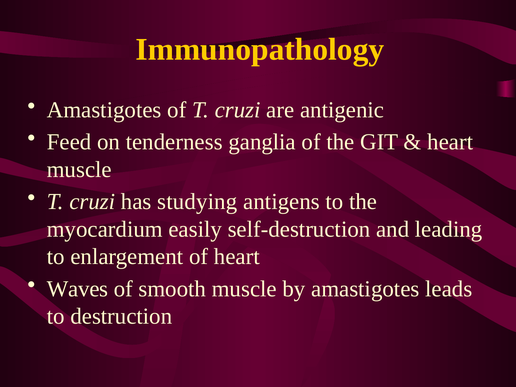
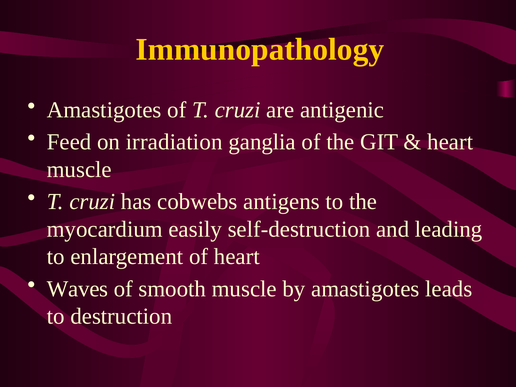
tenderness: tenderness -> irradiation
studying: studying -> cobwebs
